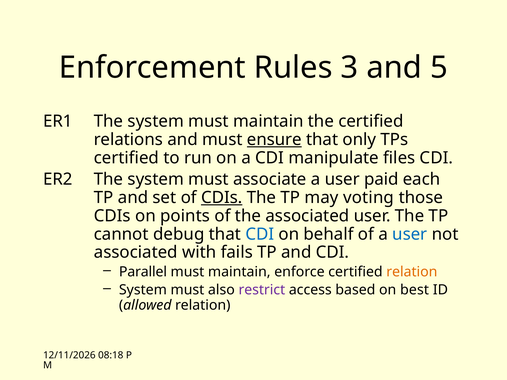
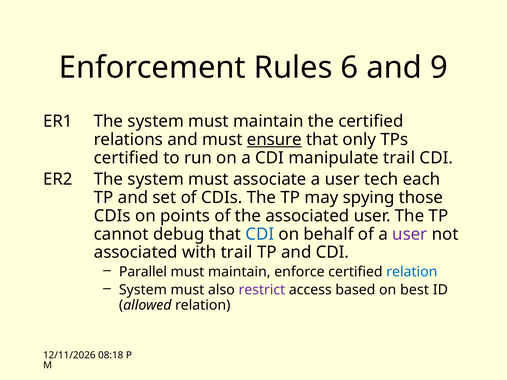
3: 3 -> 6
5: 5 -> 9
manipulate files: files -> trail
paid: paid -> tech
CDIs at (222, 198) underline: present -> none
voting: voting -> spying
user at (410, 234) colour: blue -> purple
with fails: fails -> trail
relation at (412, 272) colour: orange -> blue
